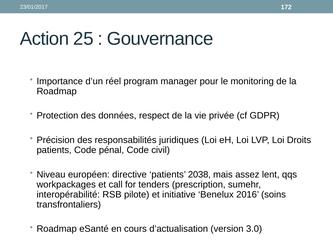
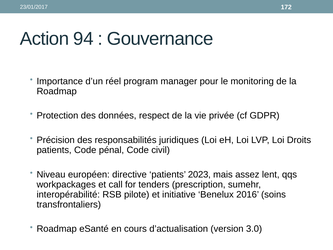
25: 25 -> 94
2038: 2038 -> 2023
